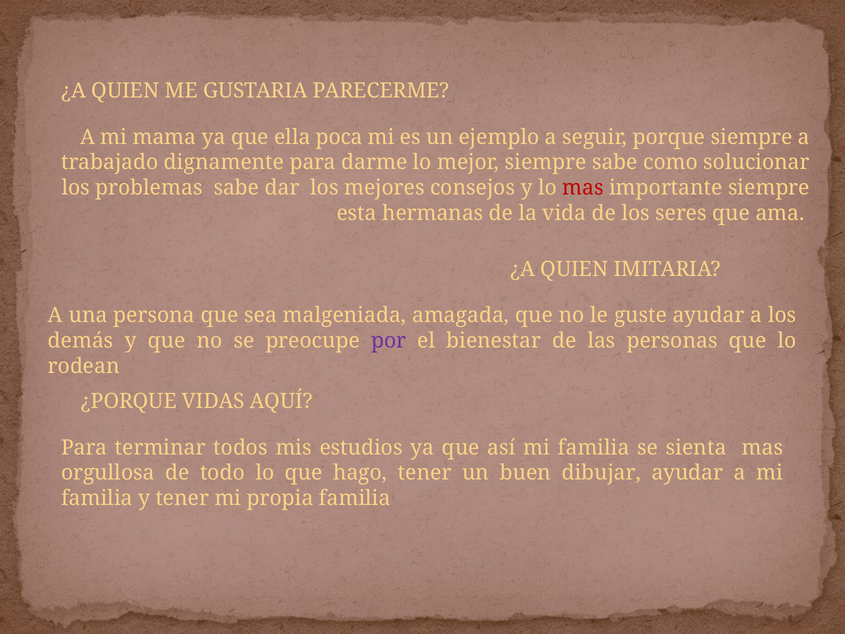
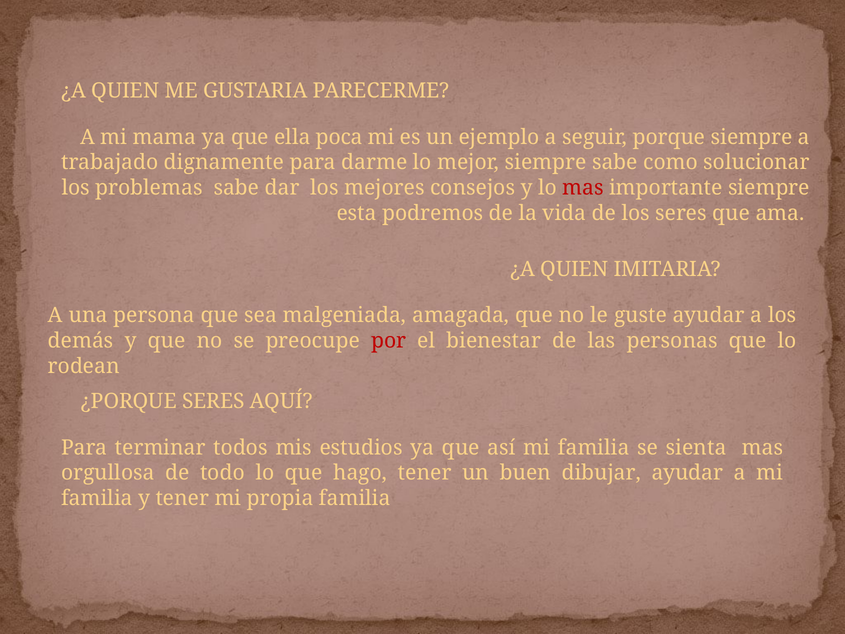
hermanas: hermanas -> podremos
por colour: purple -> red
¿PORQUE VIDAS: VIDAS -> SERES
